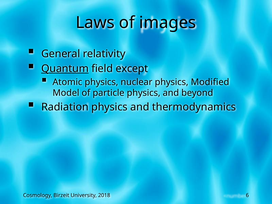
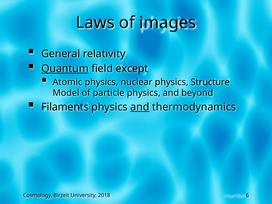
Modified: Modified -> Structure
Radiation: Radiation -> Filaments
and at (140, 107) underline: none -> present
